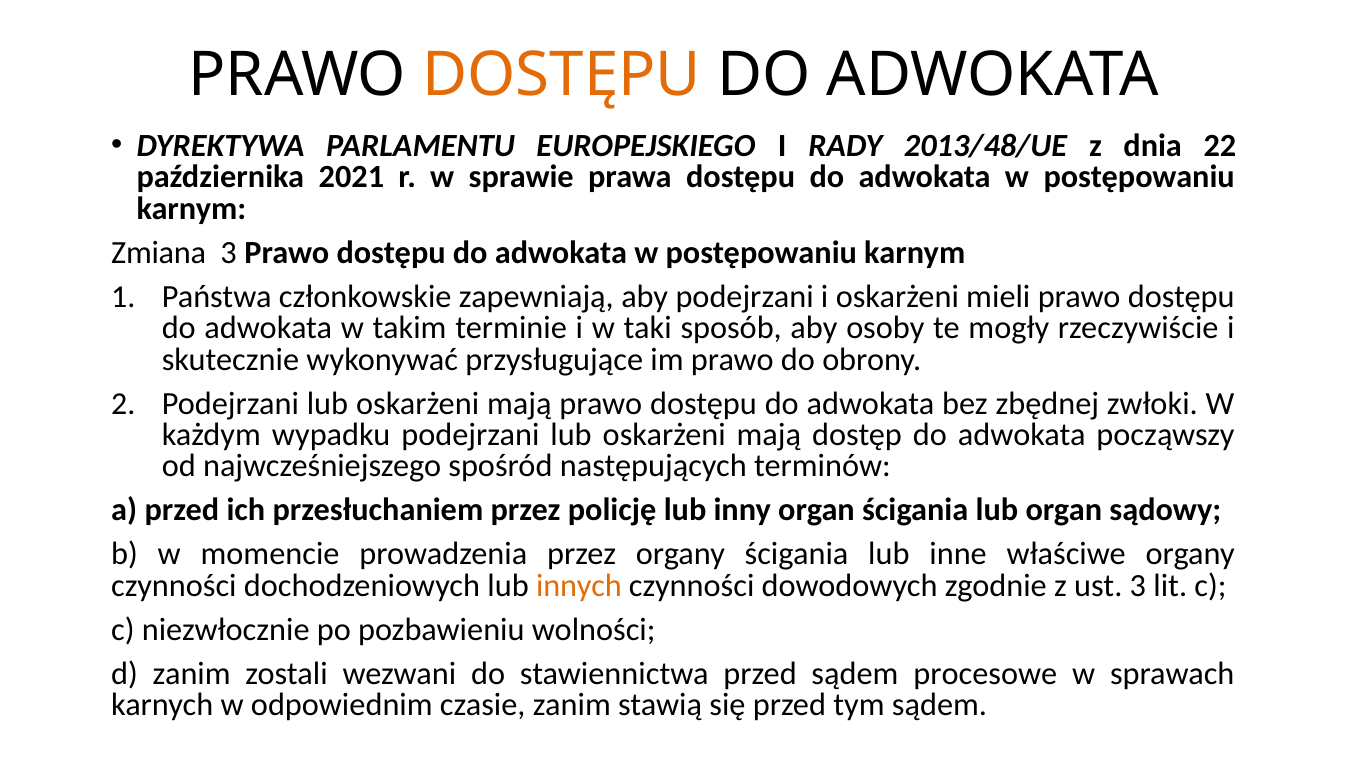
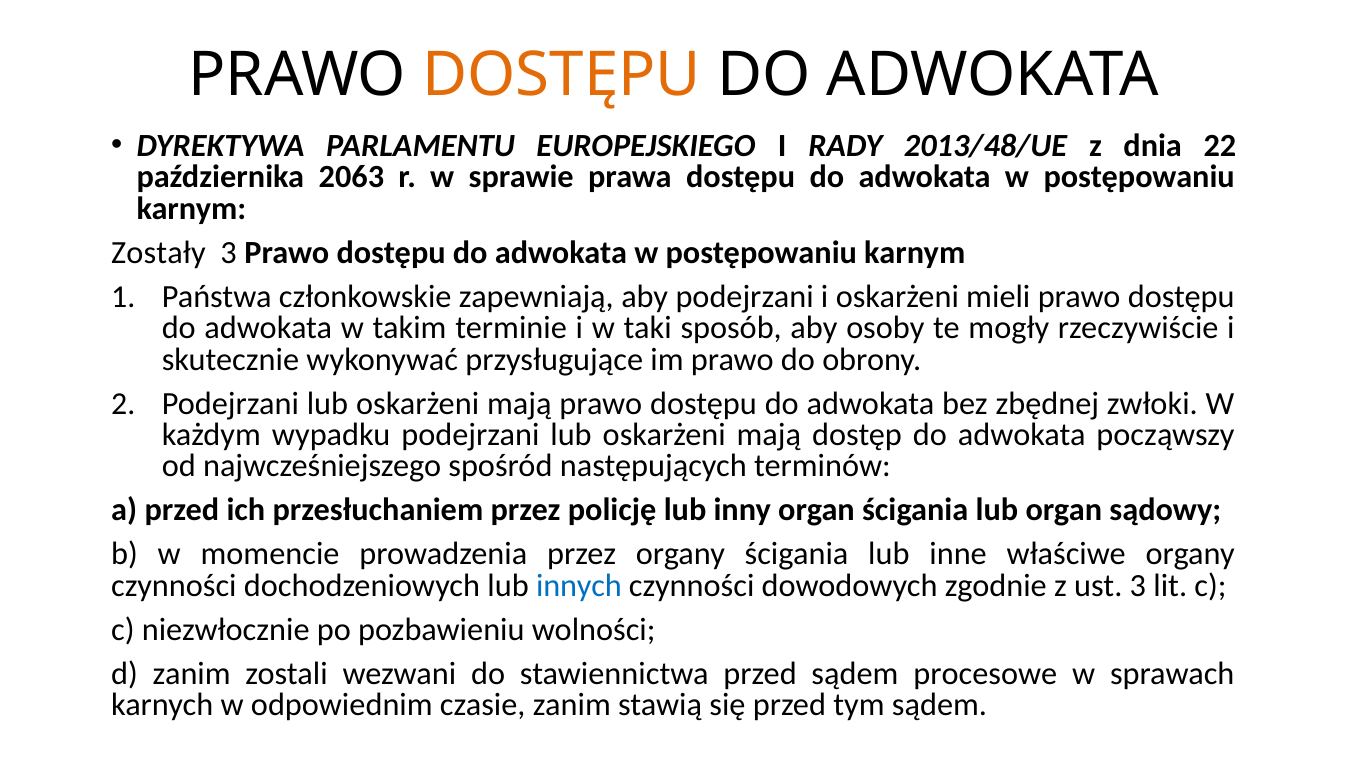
2021: 2021 -> 2063
Zmiana: Zmiana -> Zostały
innych colour: orange -> blue
